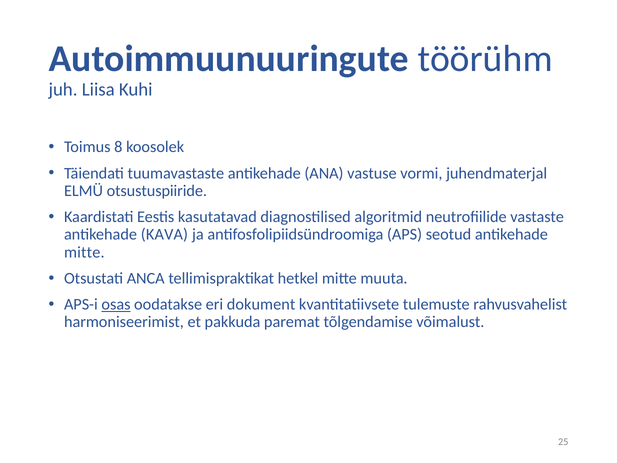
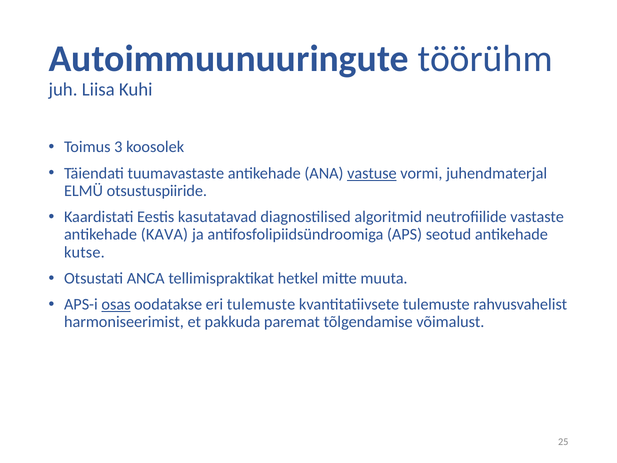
8: 8 -> 3
vastuse underline: none -> present
mitte at (84, 252): mitte -> kutse
eri dokument: dokument -> tulemuste
